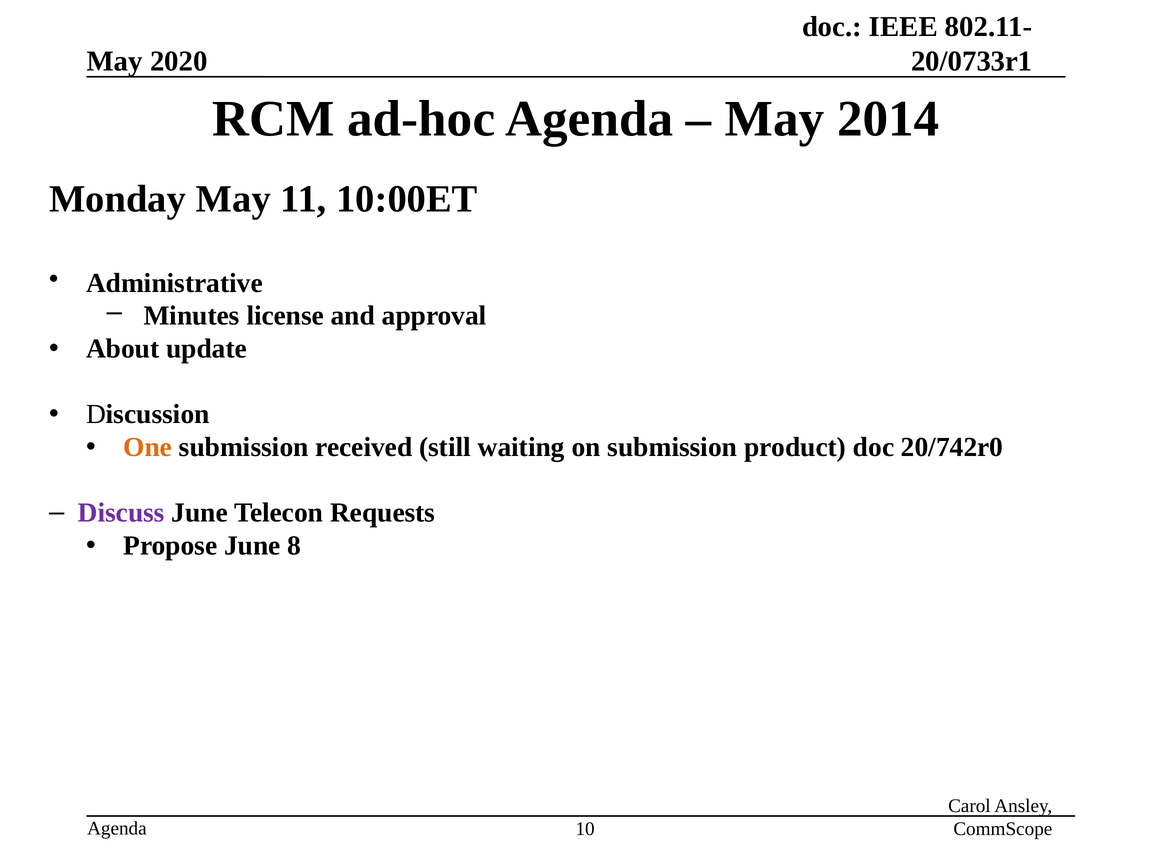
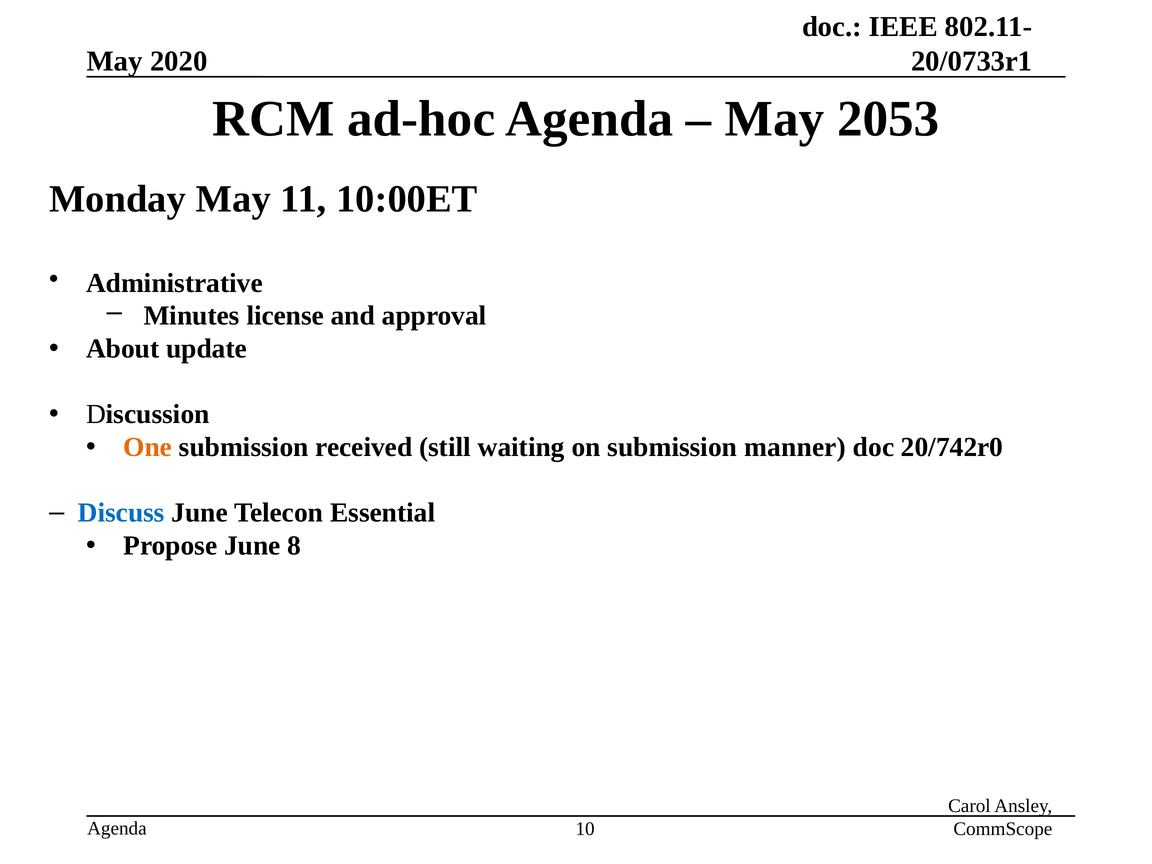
2014: 2014 -> 2053
product: product -> manner
Discuss colour: purple -> blue
Requests: Requests -> Essential
